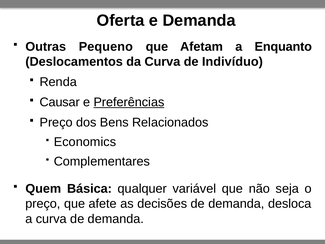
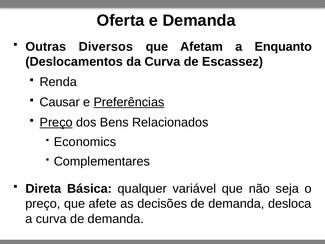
Pequeno: Pequeno -> Diversos
Indivíduo: Indivíduo -> Escassez
Preço at (56, 122) underline: none -> present
Quem: Quem -> Direta
